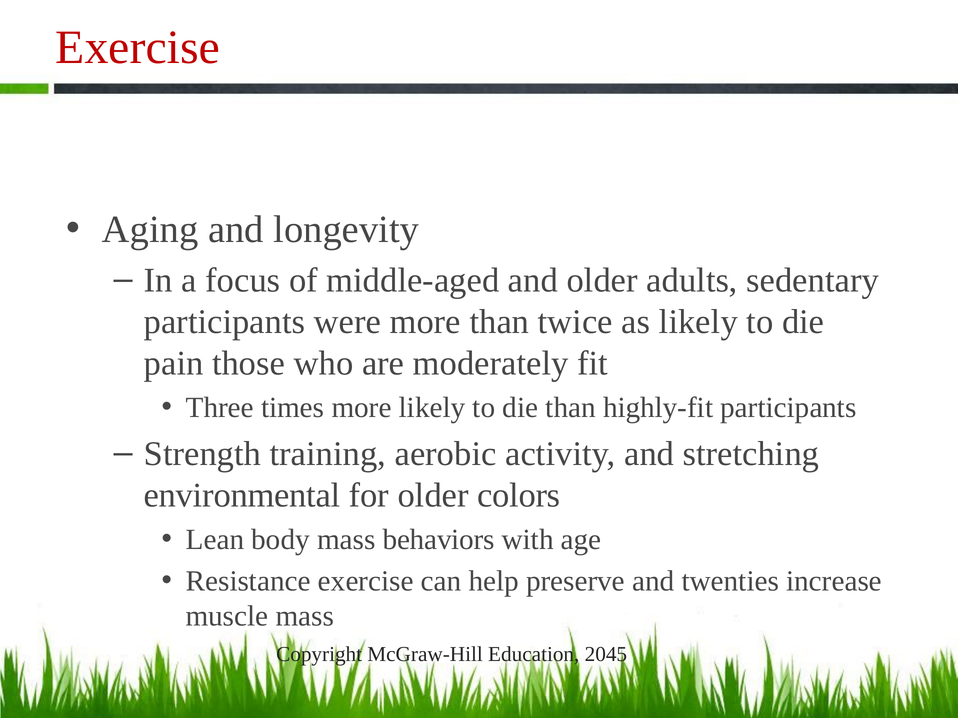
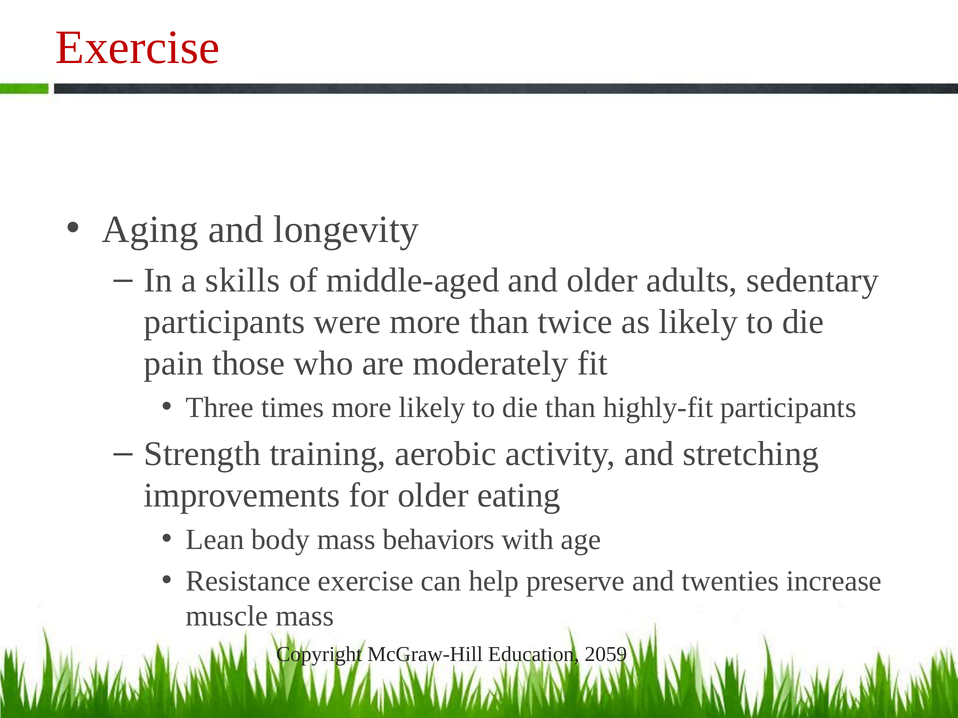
focus: focus -> skills
environmental: environmental -> improvements
colors: colors -> eating
2045: 2045 -> 2059
